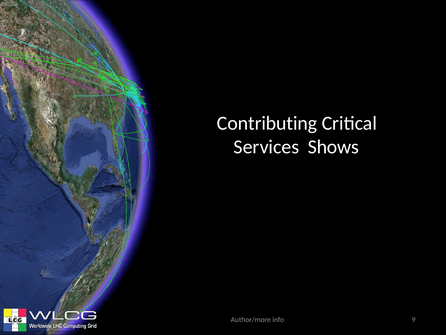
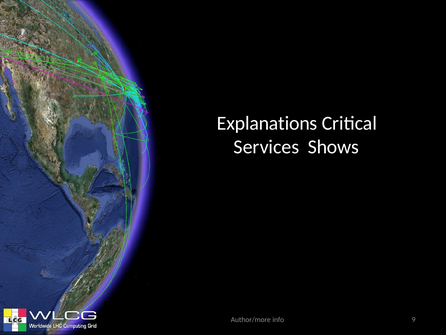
Contributing: Contributing -> Explanations
